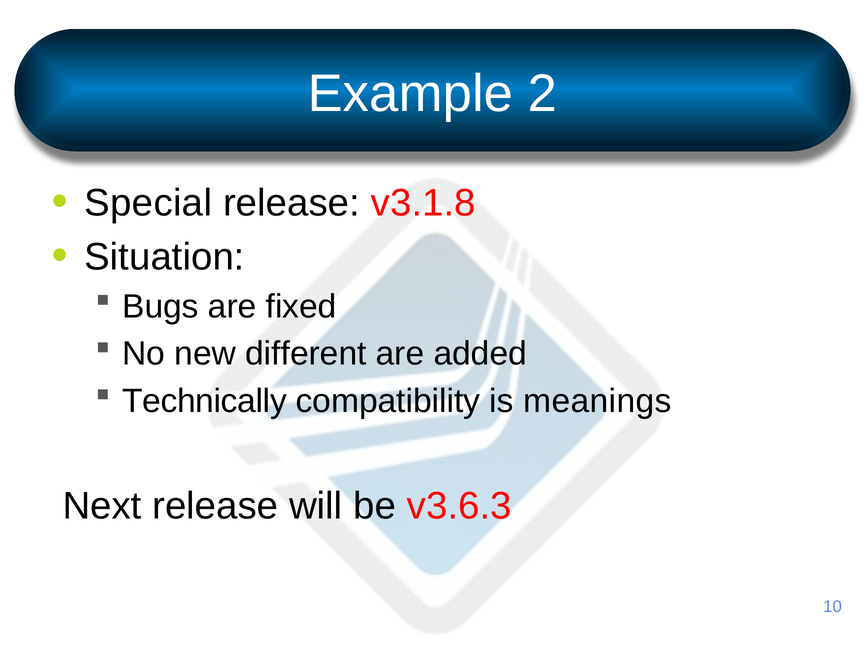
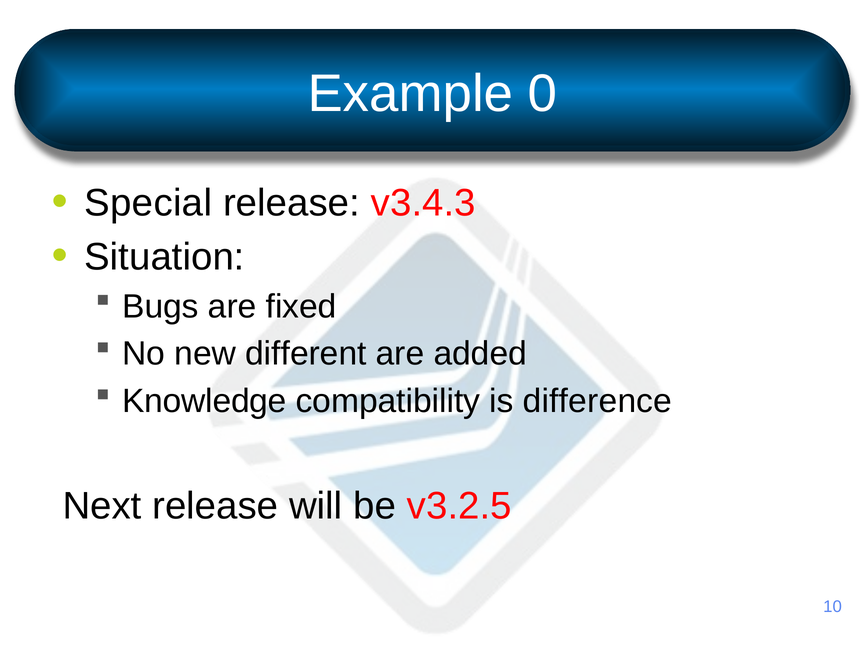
2: 2 -> 0
v3.1.8: v3.1.8 -> v3.4.3
Technically: Technically -> Knowledge
meanings: meanings -> difference
v3.6.3: v3.6.3 -> v3.2.5
